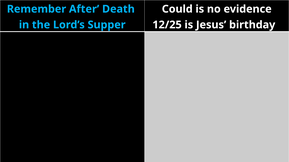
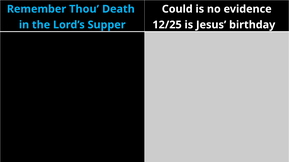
After: After -> Thou
